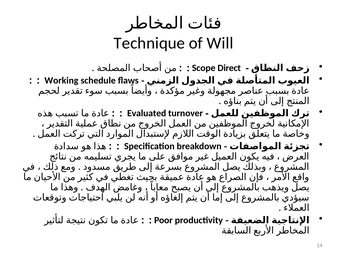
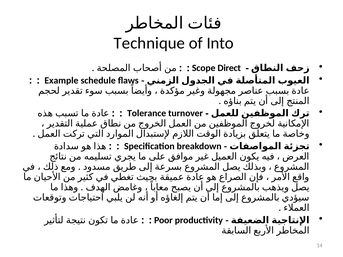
Will: Will -> Into
Working: Working -> Example
Evaluated: Evaluated -> Tolerance
